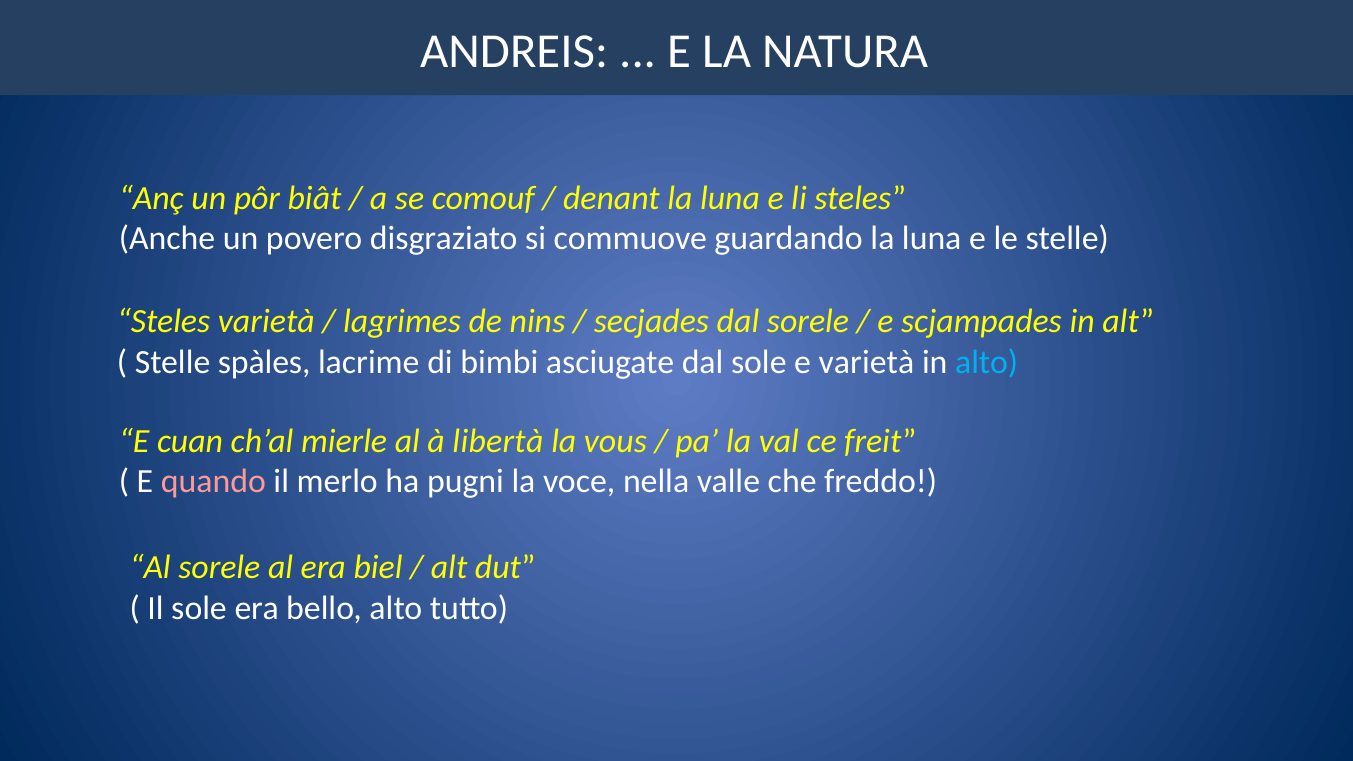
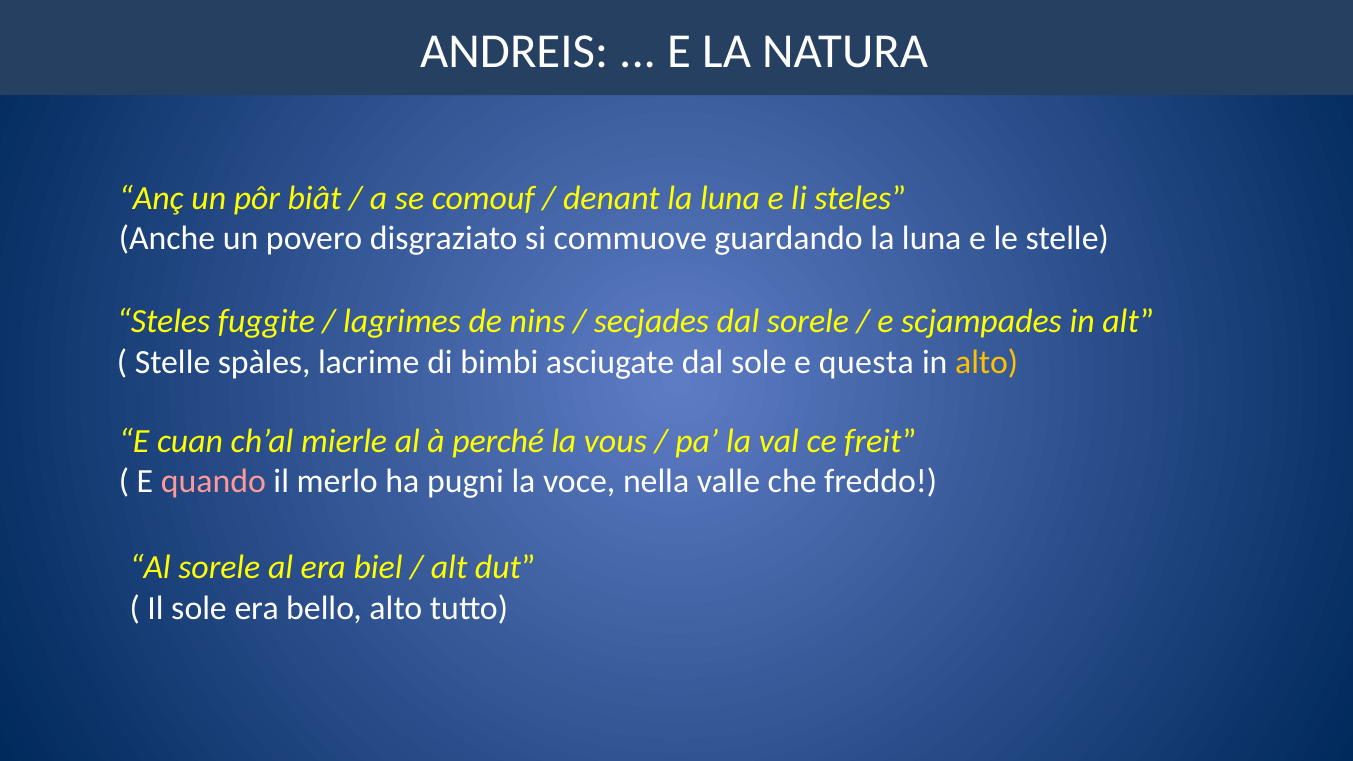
Steles varietà: varietà -> fuggite
e varietà: varietà -> questa
alto at (987, 362) colour: light blue -> yellow
libertà: libertà -> perché
